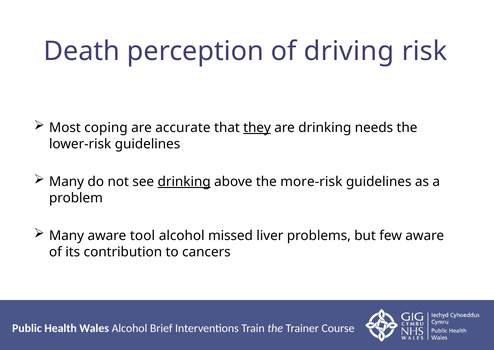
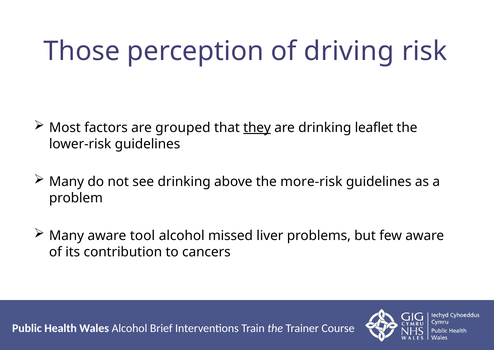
Death: Death -> Those
coping: coping -> factors
accurate: accurate -> grouped
needs: needs -> leaflet
drinking at (184, 181) underline: present -> none
